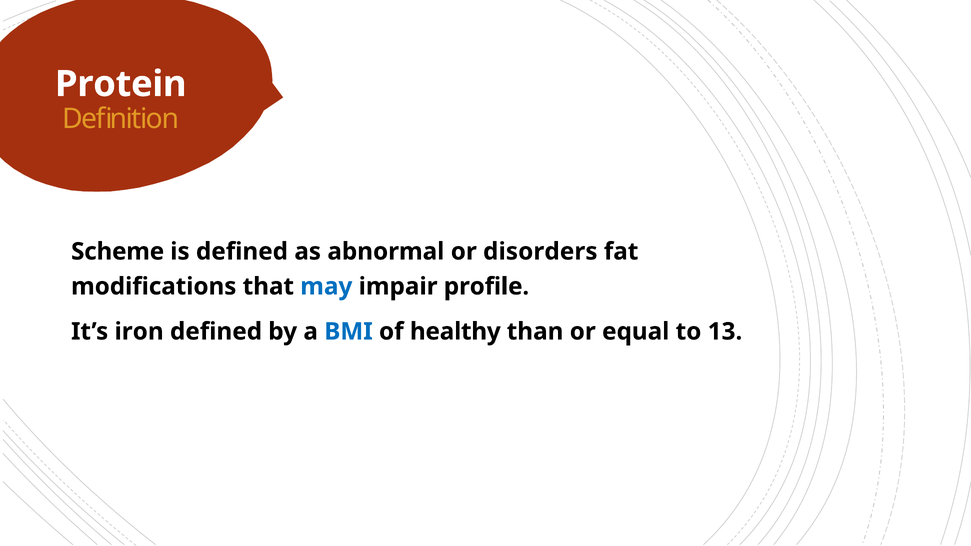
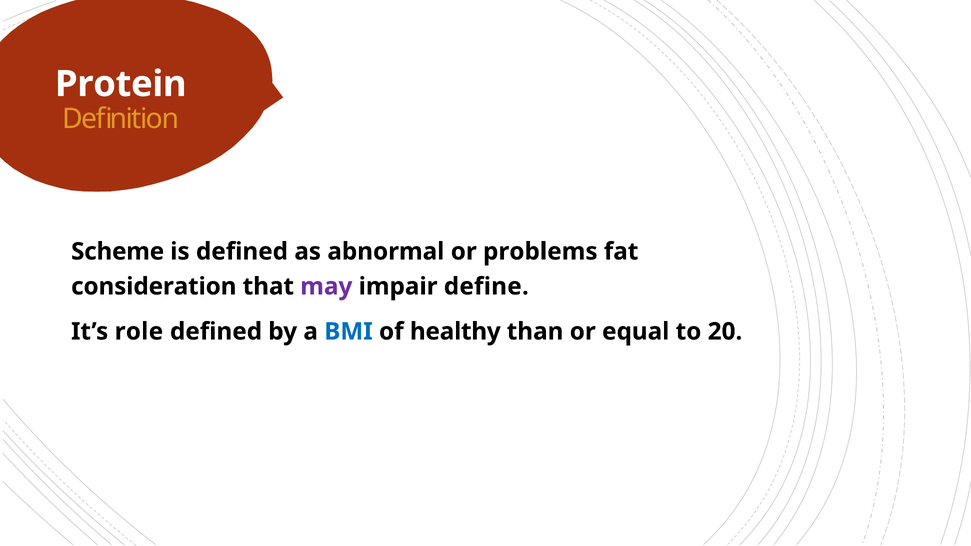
disorders: disorders -> problems
modifications: modifications -> consideration
may colour: blue -> purple
profile: profile -> define
iron: iron -> role
13: 13 -> 20
